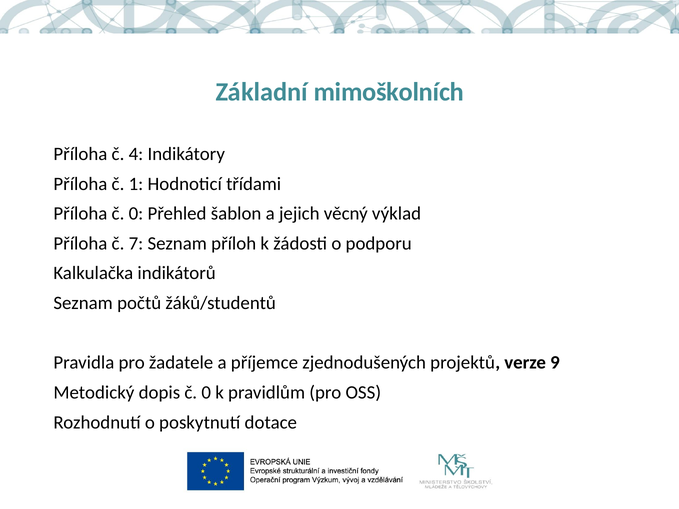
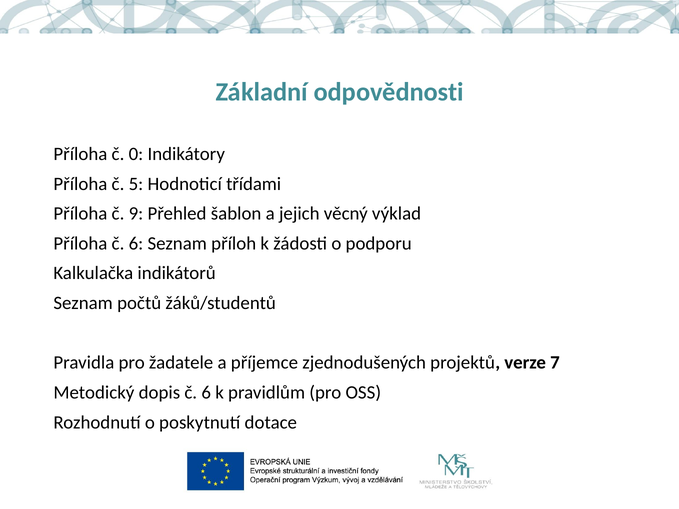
mimoškolních: mimoškolních -> odpovědnosti
4: 4 -> 0
1: 1 -> 5
Příloha č 0: 0 -> 9
Příloha č 7: 7 -> 6
9: 9 -> 7
dopis č 0: 0 -> 6
